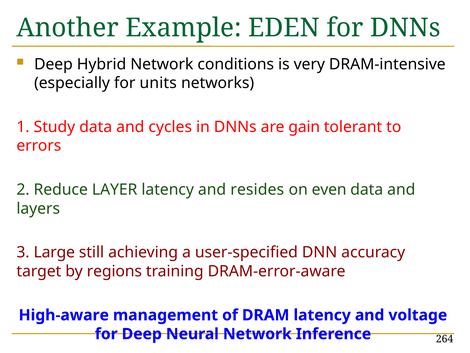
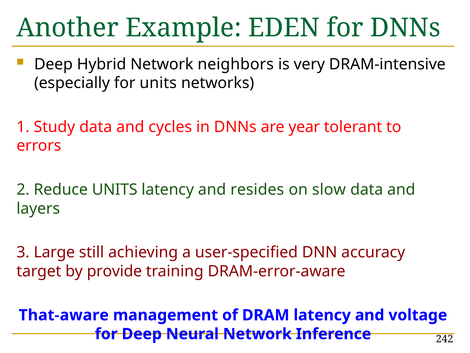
conditions: conditions -> neighbors
gain: gain -> year
Reduce LAYER: LAYER -> UNITS
even: even -> slow
regions: regions -> provide
High-aware: High-aware -> That-aware
264: 264 -> 242
